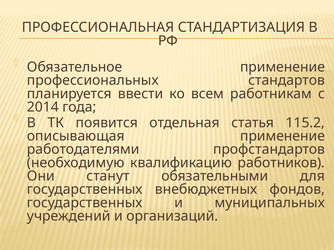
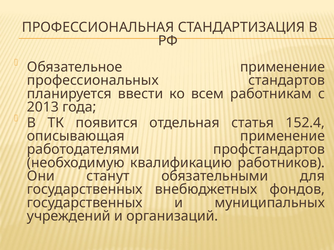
2014: 2014 -> 2013
115.2: 115.2 -> 152.4
